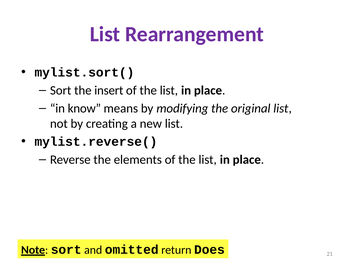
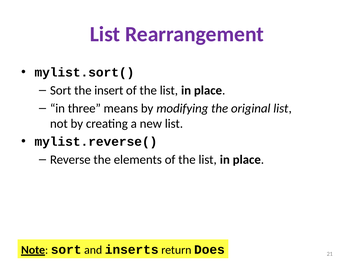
know: know -> three
omitted: omitted -> inserts
